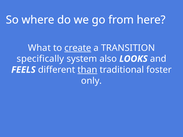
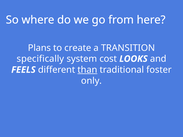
What: What -> Plans
create underline: present -> none
also: also -> cost
